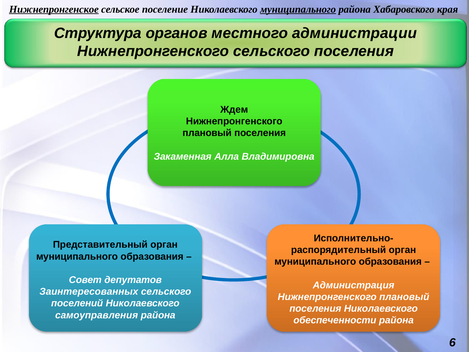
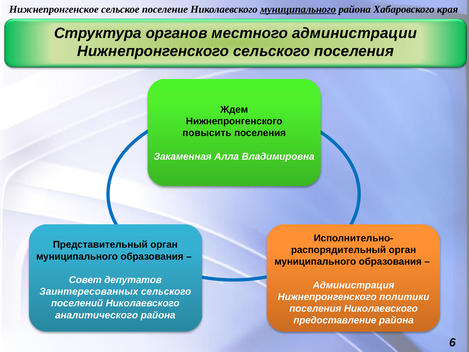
Нижнепронгенское underline: present -> none
плановый at (207, 133): плановый -> повысить
плановый at (404, 297): плановый -> политики
самоуправления: самоуправления -> аналитического
обеспеченности: обеспеченности -> предоставление
